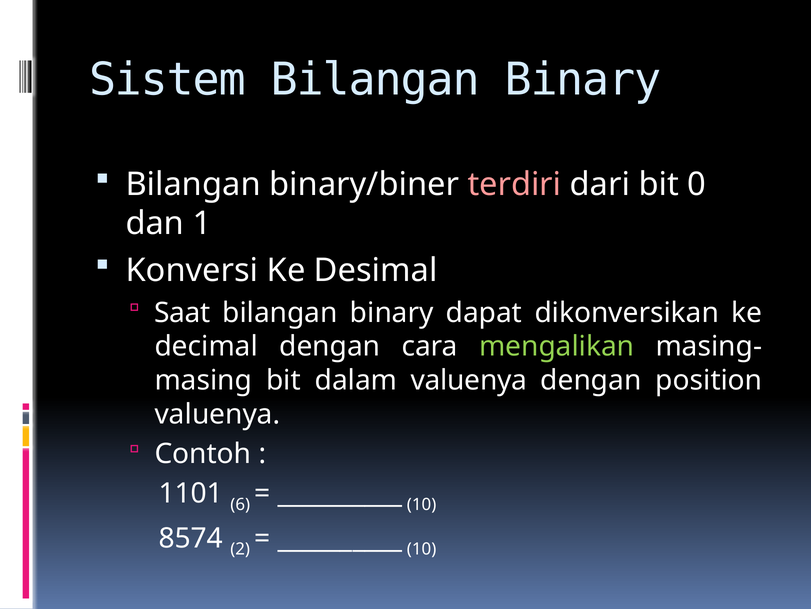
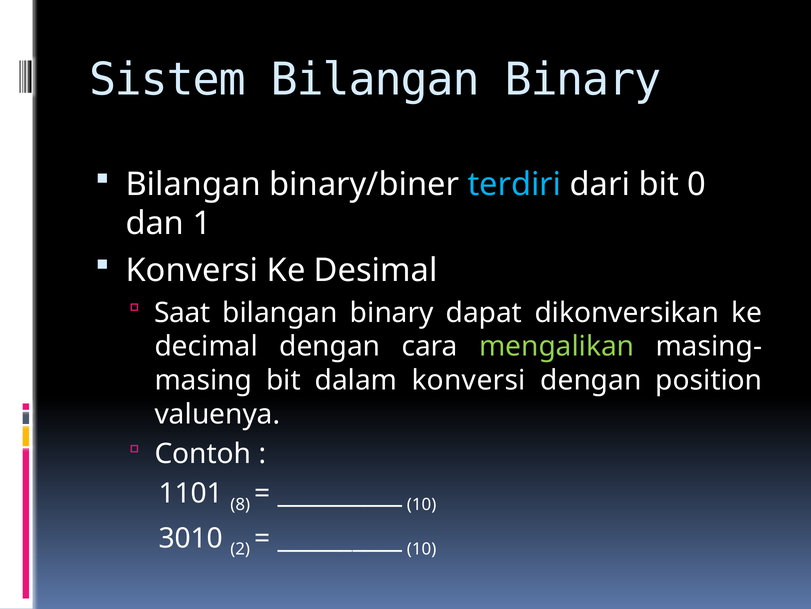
terdiri colour: pink -> light blue
dalam valuenya: valuenya -> konversi
6: 6 -> 8
8574: 8574 -> 3010
